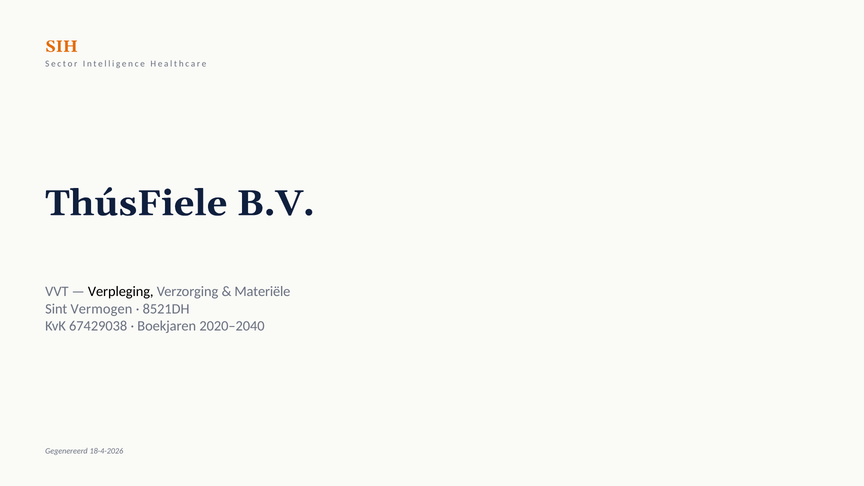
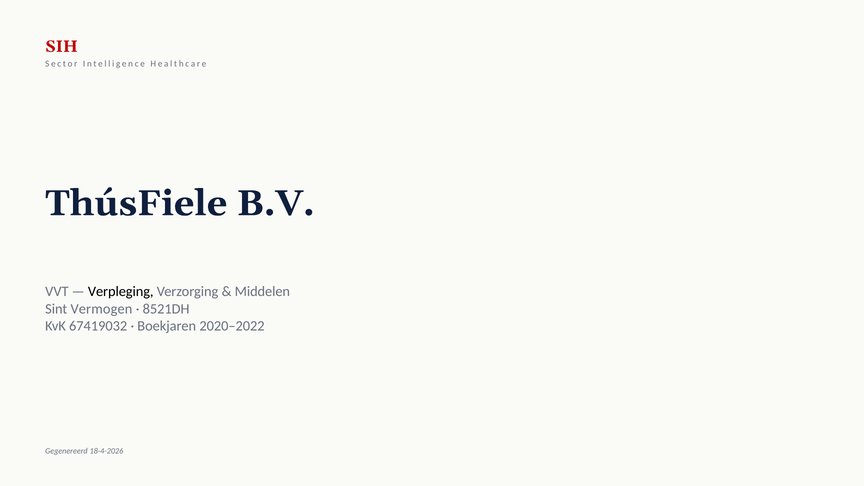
SIH colour: orange -> red
Materiële: Materiële -> Middelen
67429038: 67429038 -> 67419032
2020–2040: 2020–2040 -> 2020–2022
